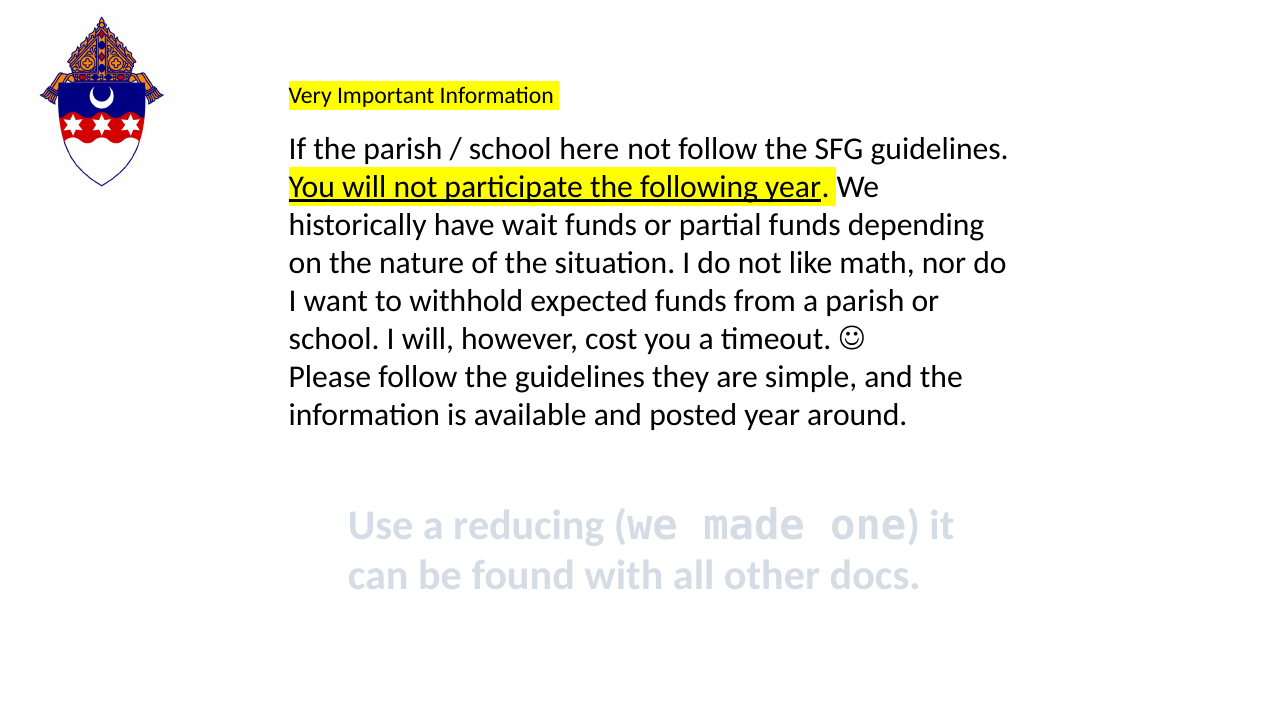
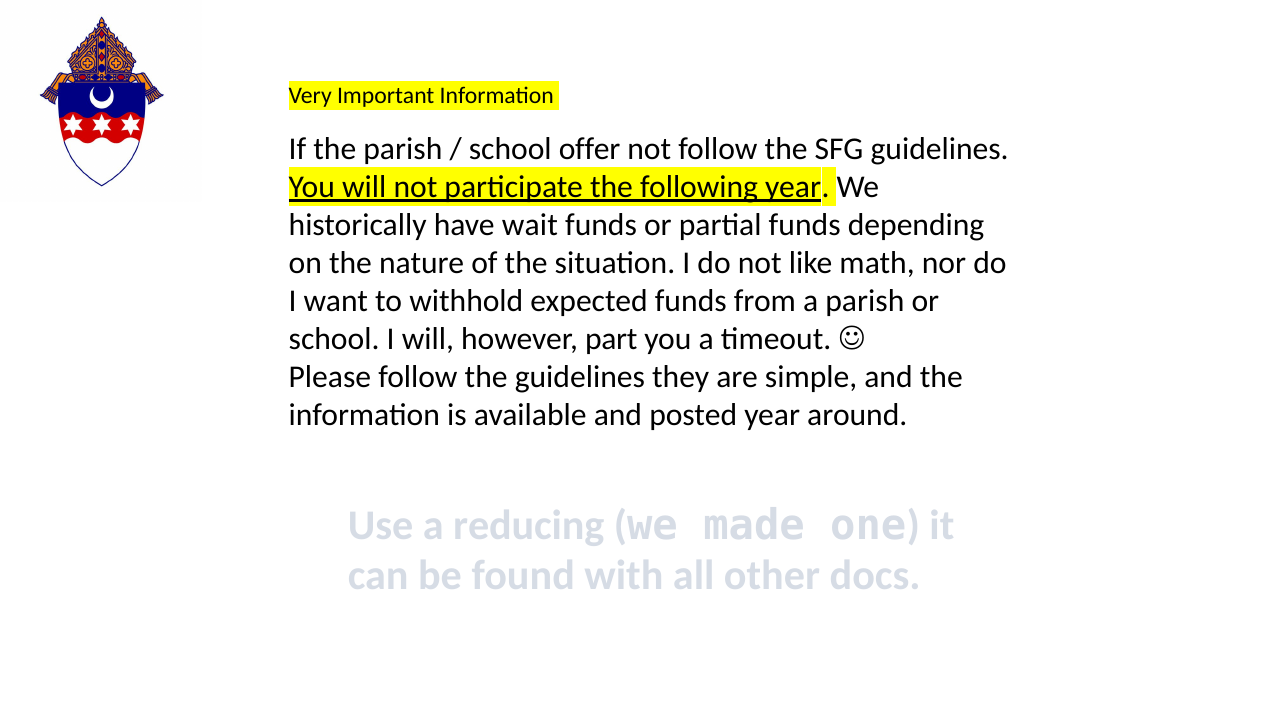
here: here -> offer
cost: cost -> part
